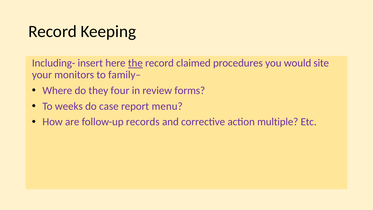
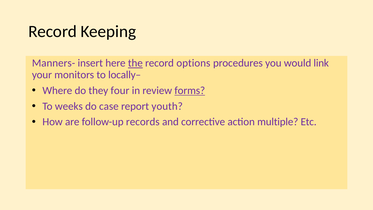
Including-: Including- -> Manners-
claimed: claimed -> options
site: site -> link
family–: family– -> locally–
forms underline: none -> present
menu: menu -> youth
